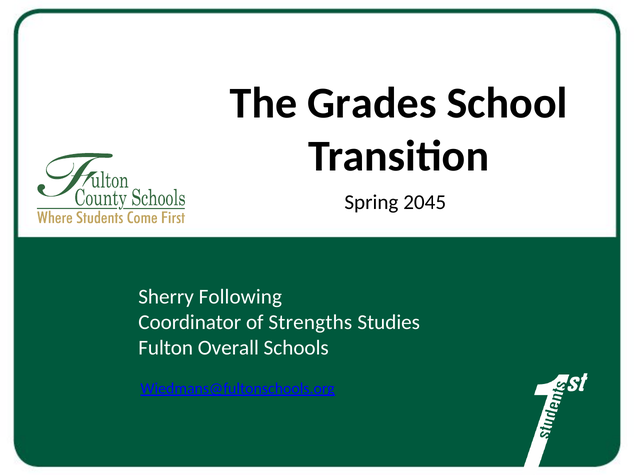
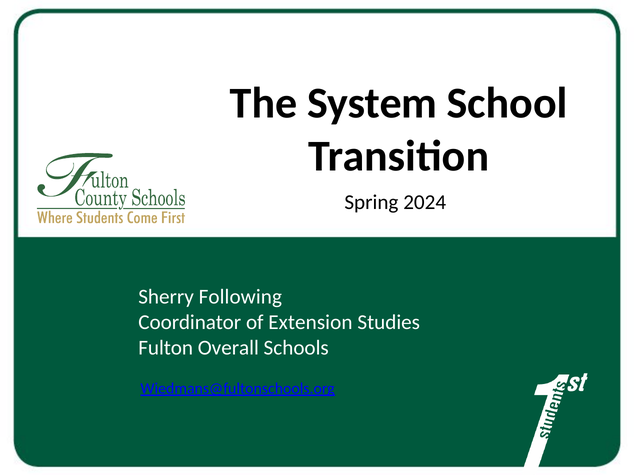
Grades: Grades -> System
2045: 2045 -> 2024
Strengths: Strengths -> Extension
